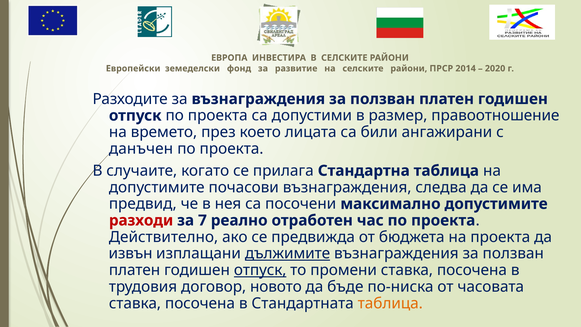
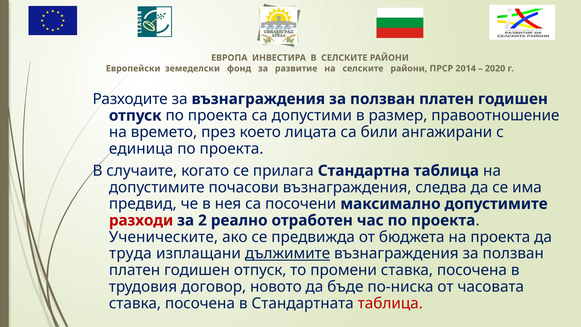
данъчен: данъчен -> единица
7: 7 -> 2
Действително: Действително -> Ученическите
извън: извън -> труда
отпуск at (260, 270) underline: present -> none
таблица at (390, 303) colour: orange -> red
